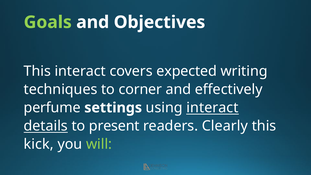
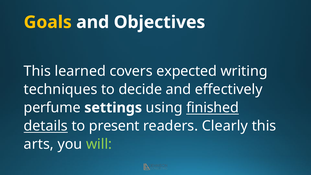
Goals colour: light green -> yellow
This interact: interact -> learned
corner: corner -> decide
using interact: interact -> finished
kick: kick -> arts
